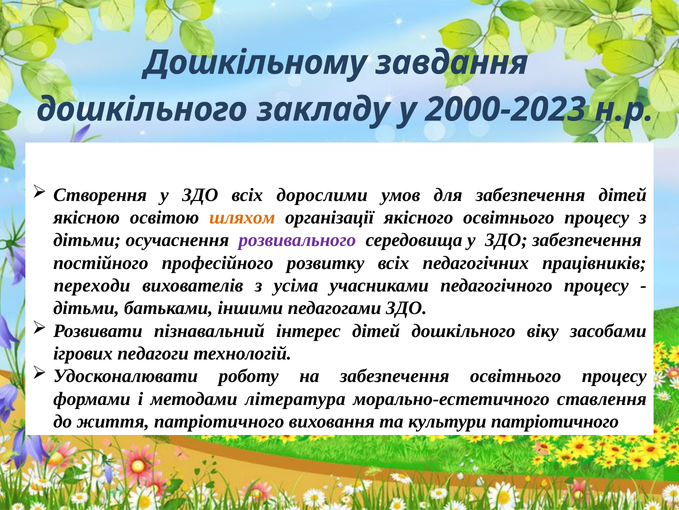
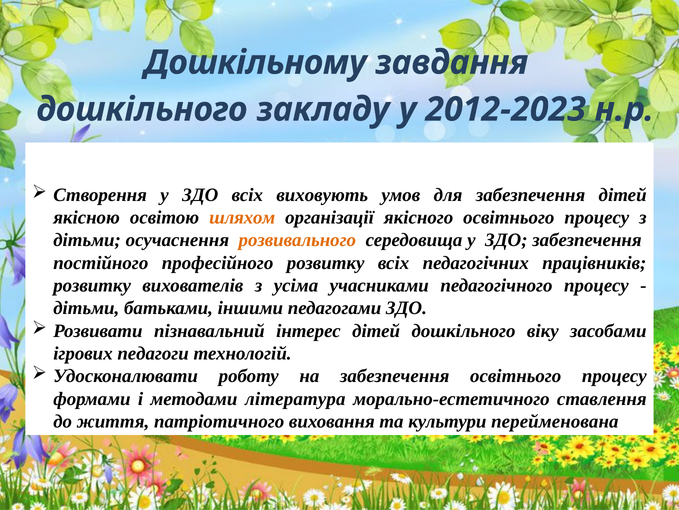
2000-2023: 2000-2023 -> 2012-2023
дорослими: дорослими -> виховують
розвивального colour: purple -> orange
переходи at (92, 285): переходи -> розвитку
культури патріотичного: патріотичного -> перейменована
